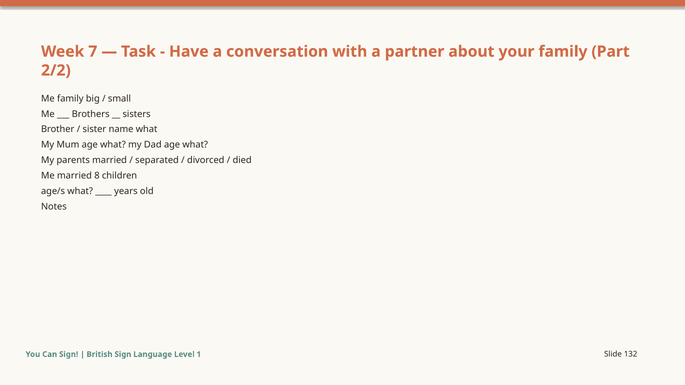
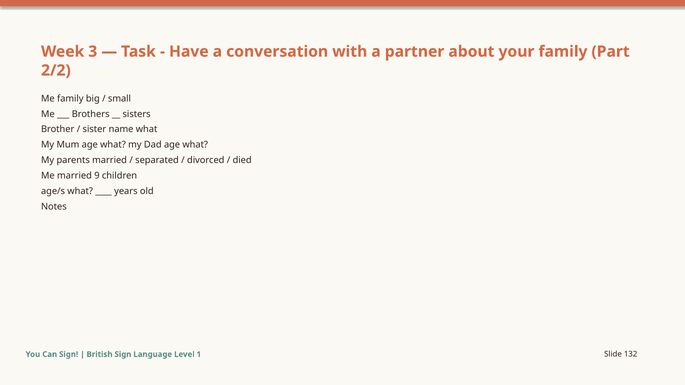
7: 7 -> 3
8: 8 -> 9
